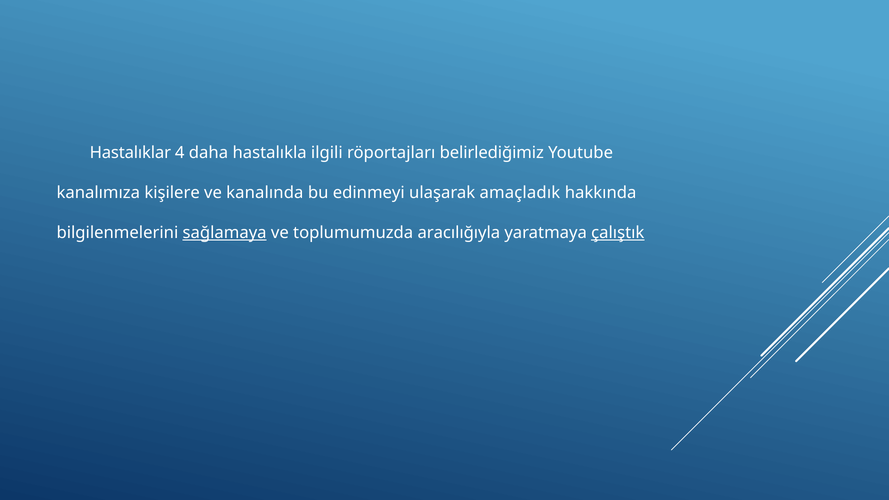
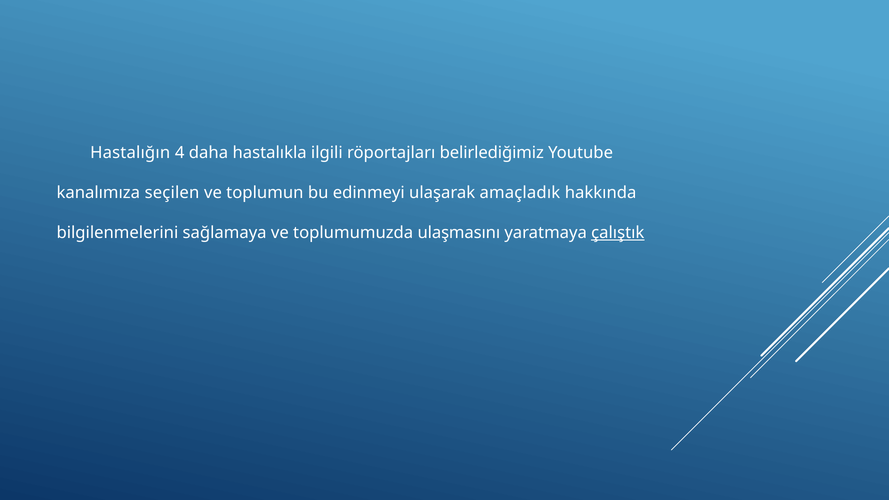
Hastalıklar: Hastalıklar -> Hastalığın
kişilere: kişilere -> seçilen
kanalında: kanalında -> toplumun
sağlamaya underline: present -> none
aracılığıyla: aracılığıyla -> ulaşmasını
